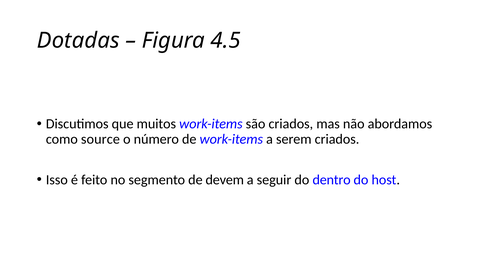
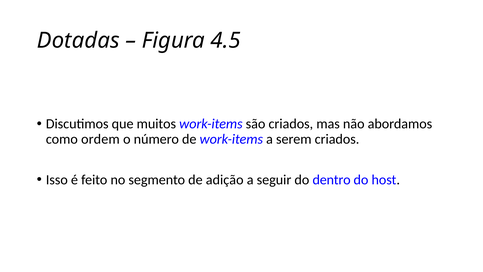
source: source -> ordem
devem: devem -> adição
